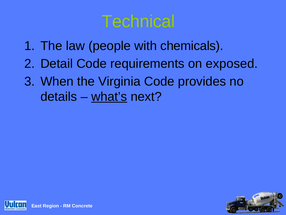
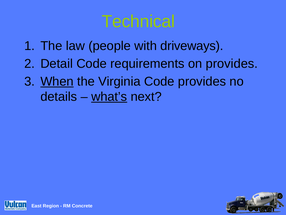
chemicals: chemicals -> driveways
on exposed: exposed -> provides
When underline: none -> present
